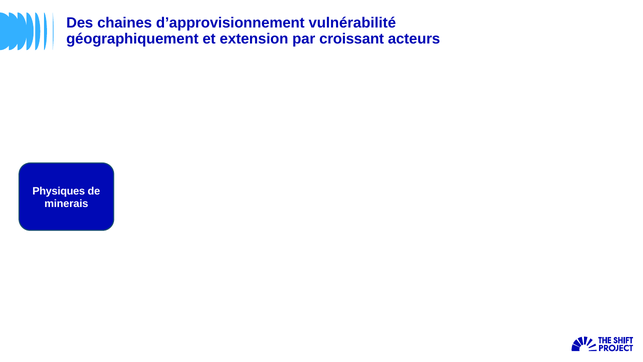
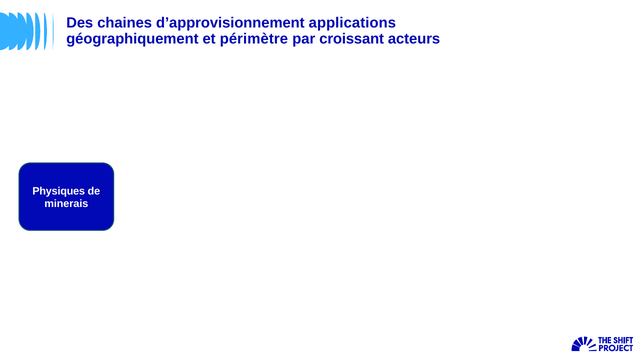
vulnérabilité: vulnérabilité -> applications
extension: extension -> périmètre
